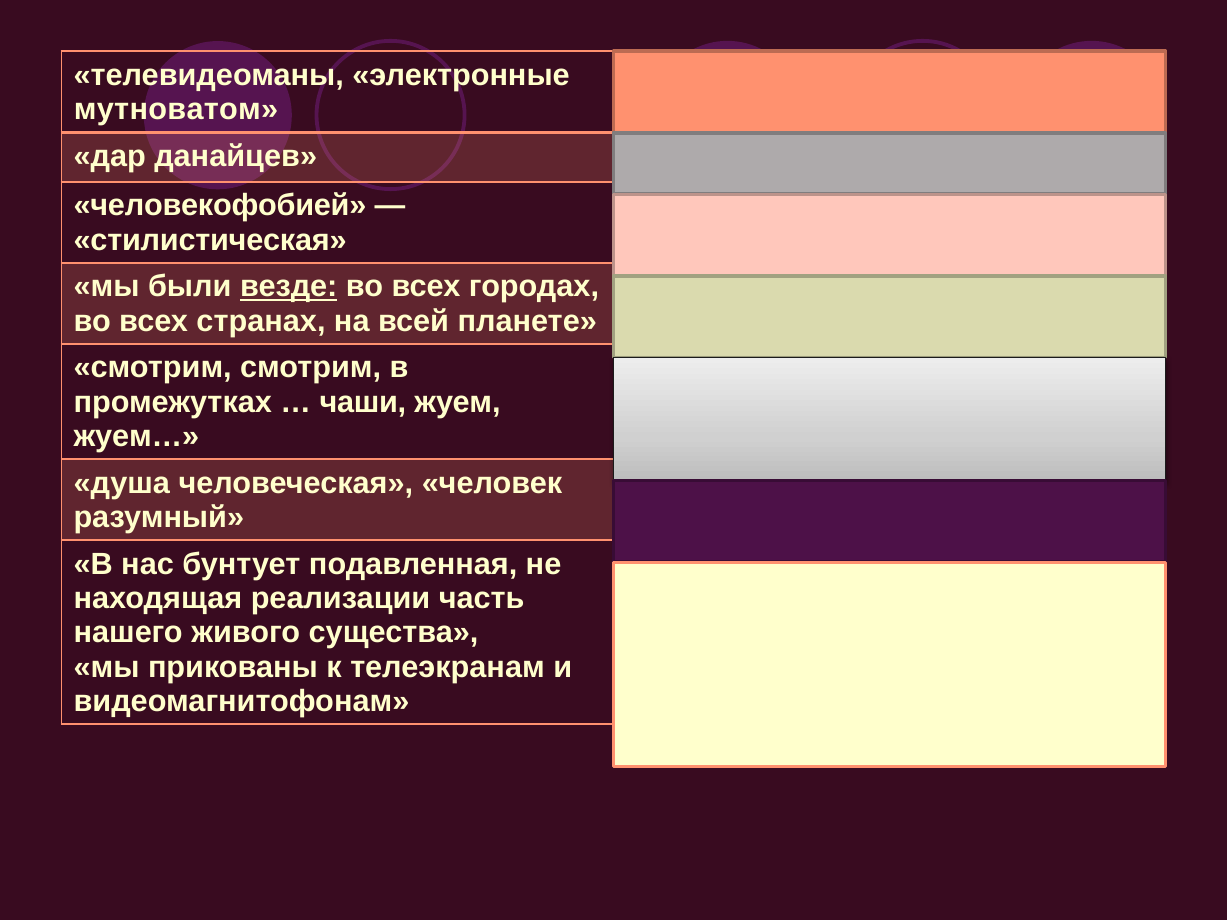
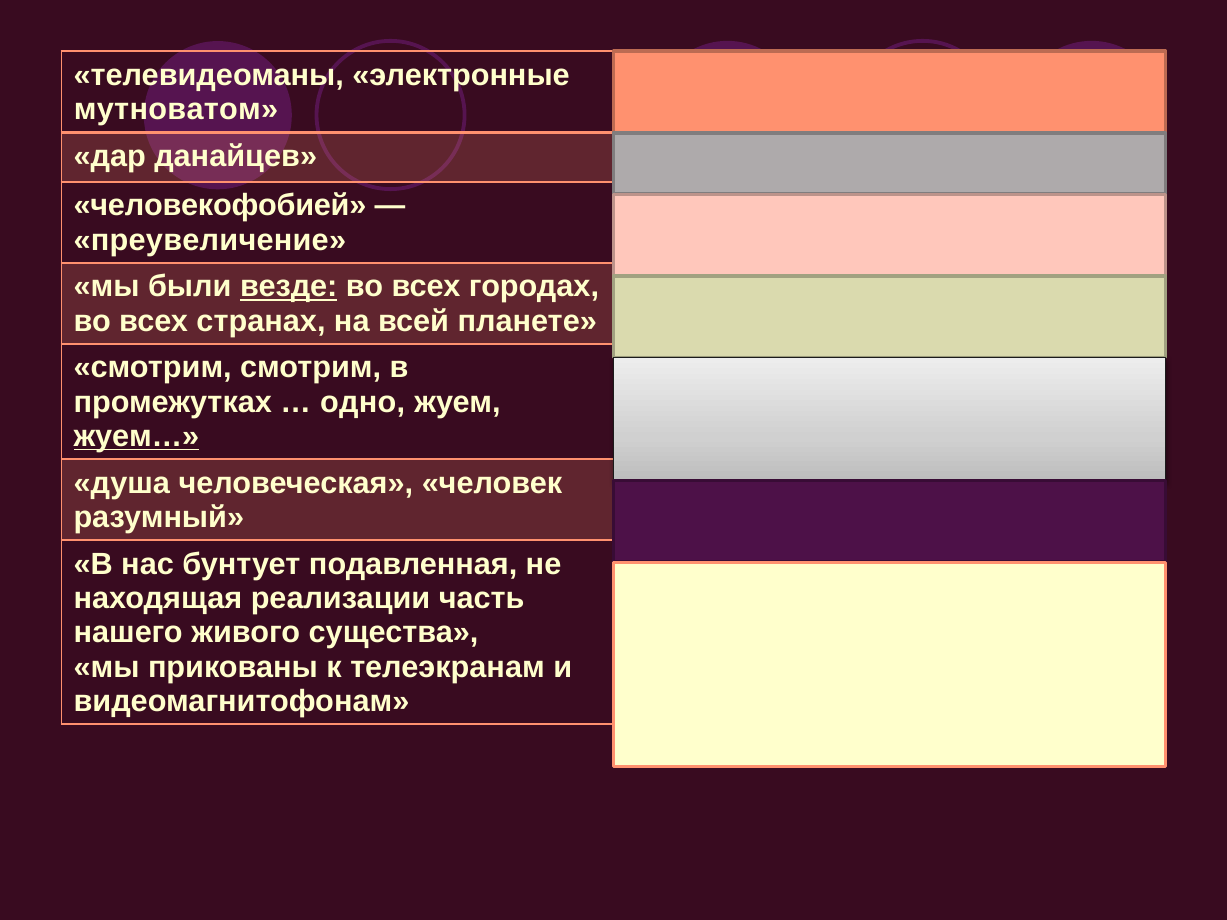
стилистическая: стилистическая -> преувеличение
чаши: чаши -> одно
жуем… underline: none -> present
